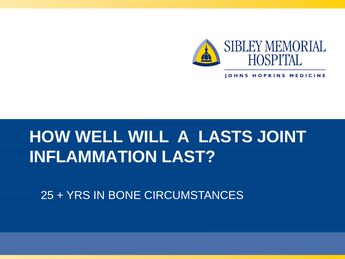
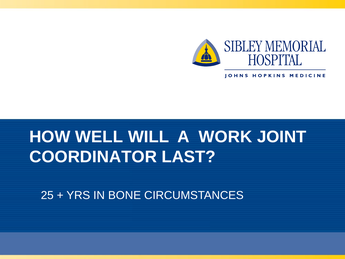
LASTS: LASTS -> WORK
INFLAMMATION: INFLAMMATION -> COORDINATOR
